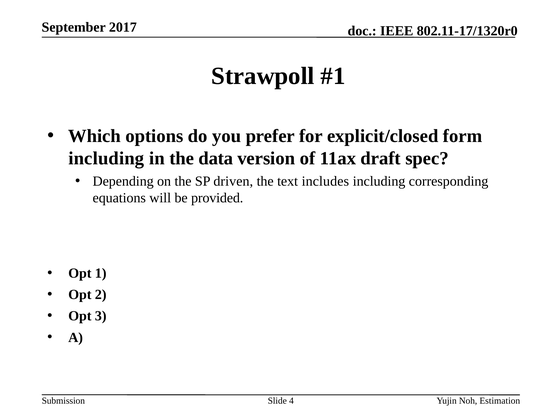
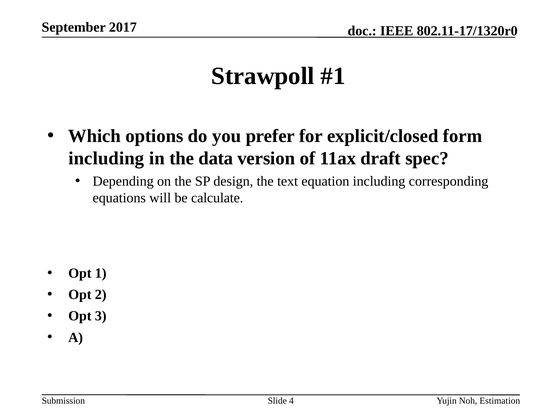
driven: driven -> design
includes: includes -> equation
provided: provided -> calculate
